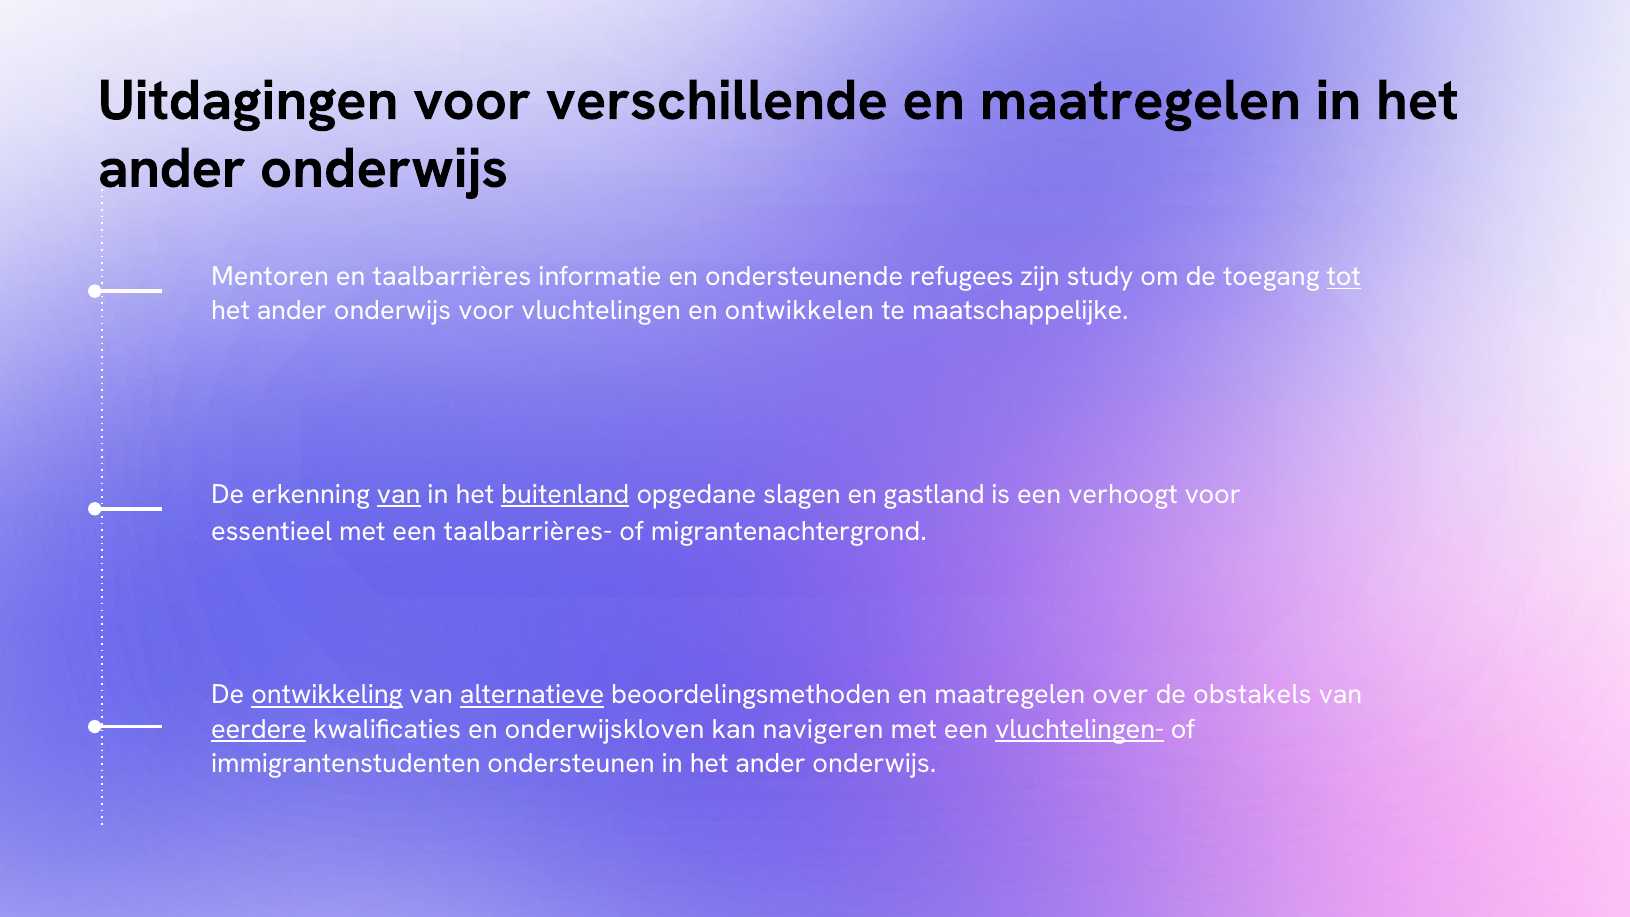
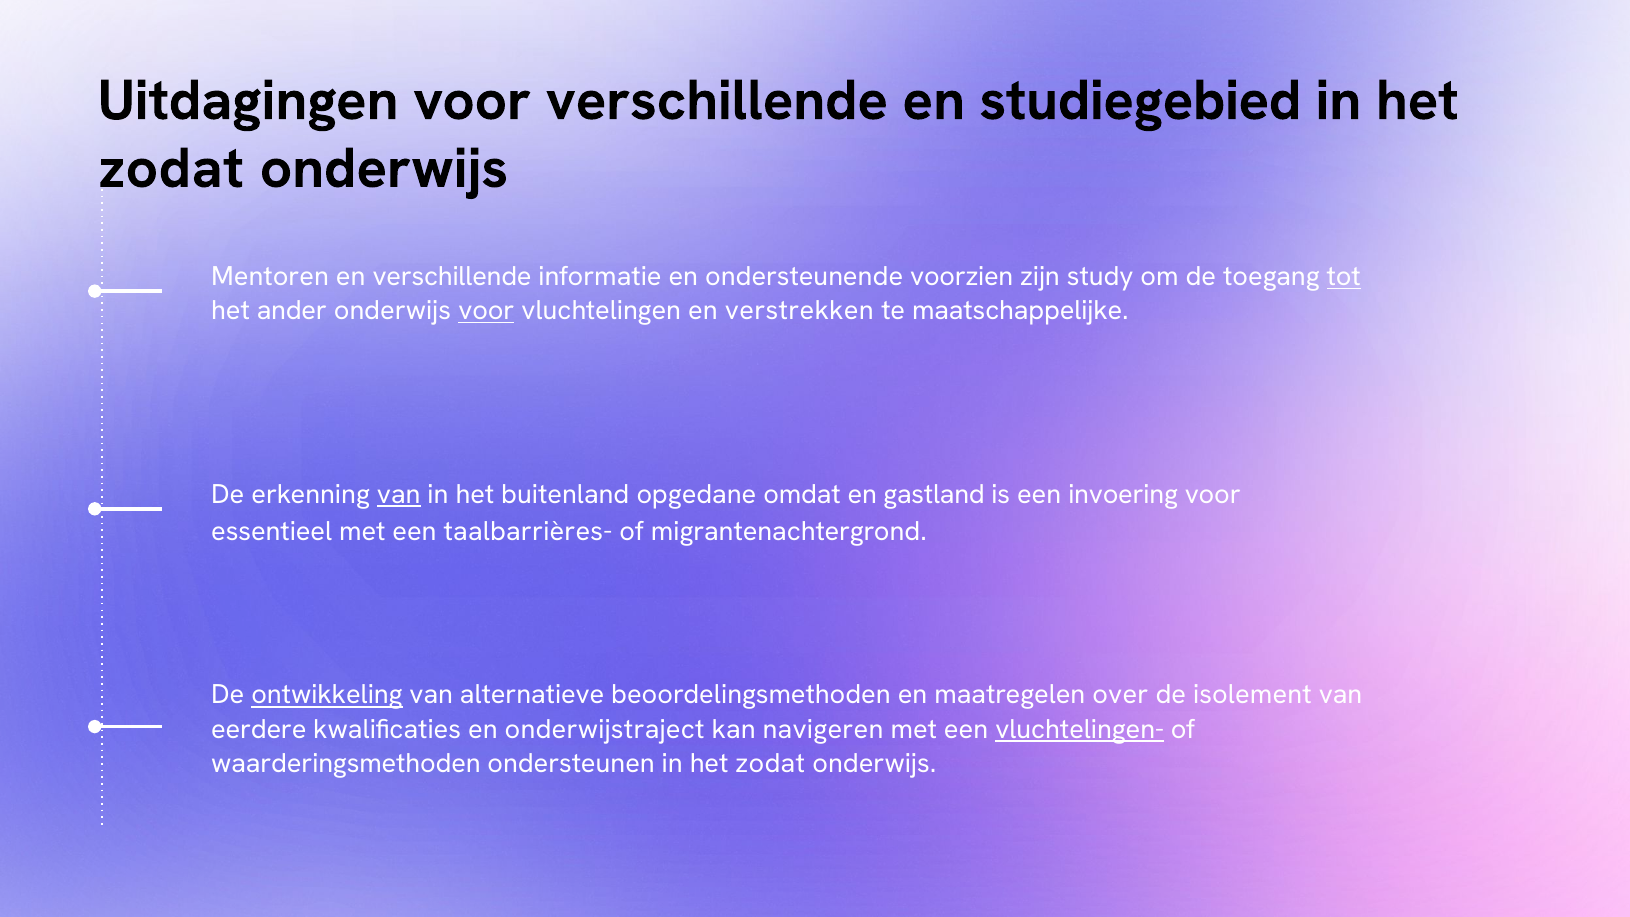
maatregelen at (1140, 100): maatregelen -> studiegebied
ander at (172, 168): ander -> zodat
en taalbarrières: taalbarrières -> verschillende
refugees: refugees -> voorzien
voor at (486, 311) underline: none -> present
ontwikkelen: ontwikkelen -> verstrekken
buitenland underline: present -> none
slagen: slagen -> omdat
verhoogt: verhoogt -> invoering
alternatieve underline: present -> none
obstakels: obstakels -> isolement
eerdere underline: present -> none
onderwijskloven: onderwijskloven -> onderwijstraject
immigrantenstudenten: immigrantenstudenten -> waarderingsmethoden
ondersteunen in het ander: ander -> zodat
